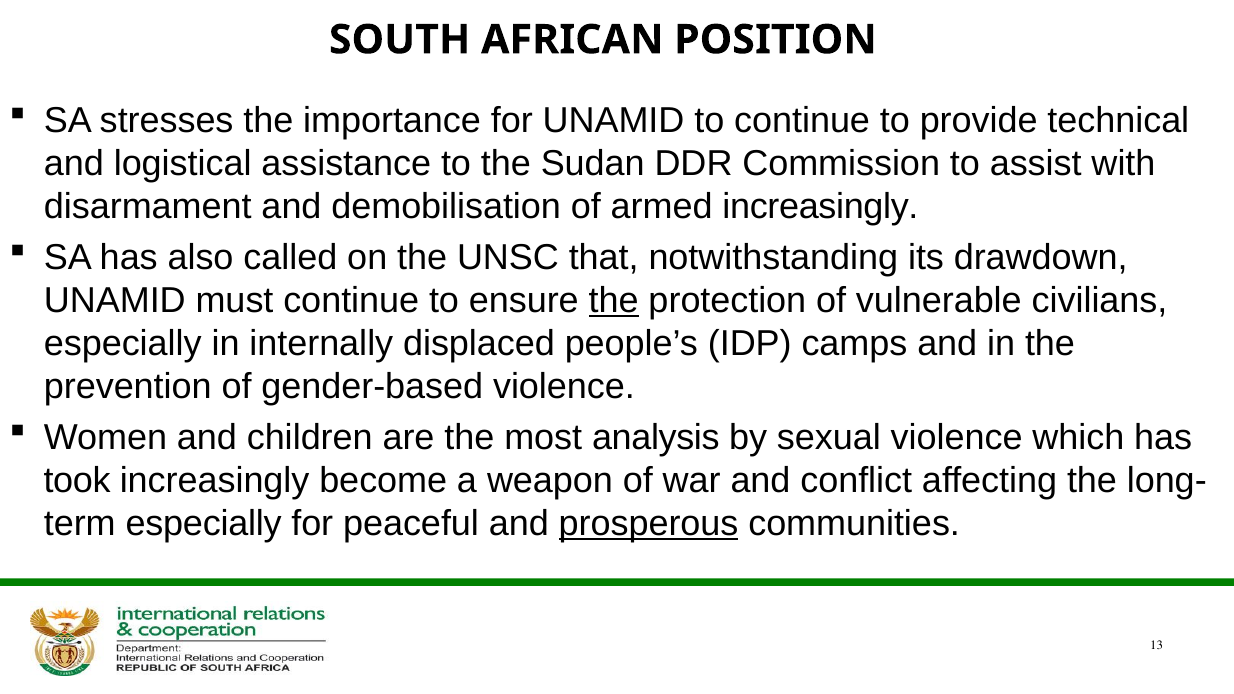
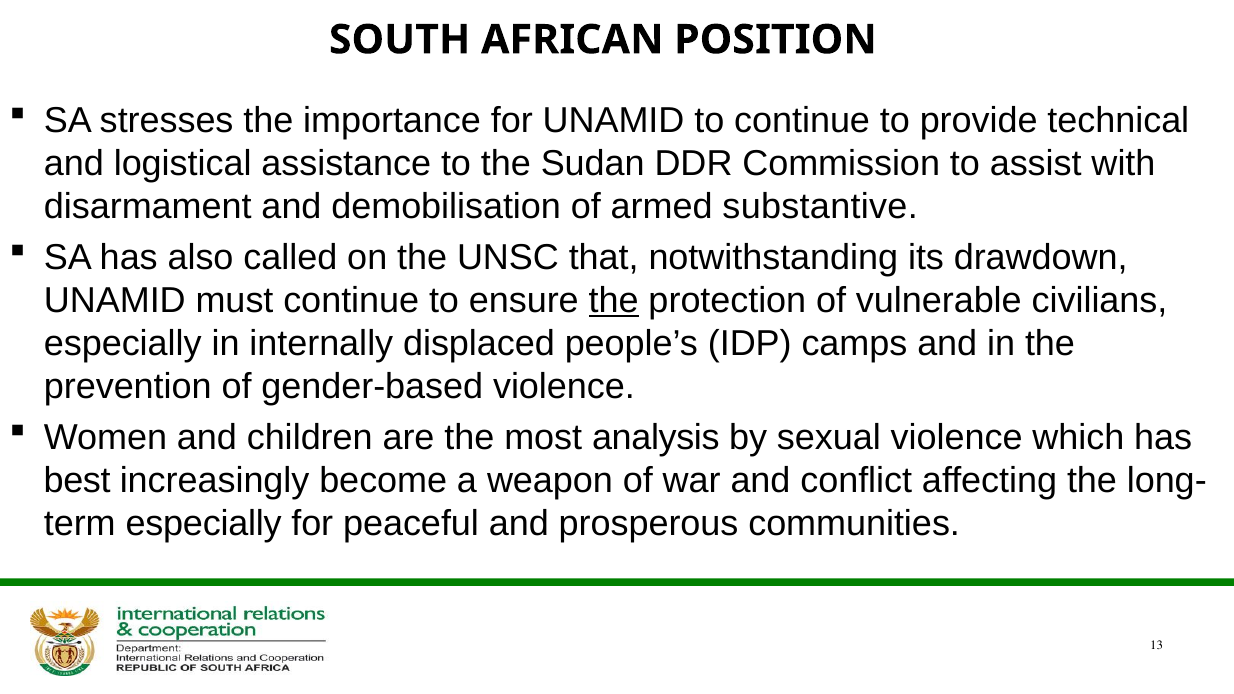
armed increasingly: increasingly -> substantive
took: took -> best
prosperous underline: present -> none
